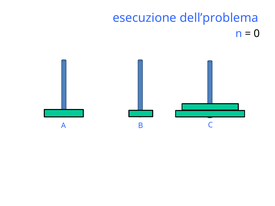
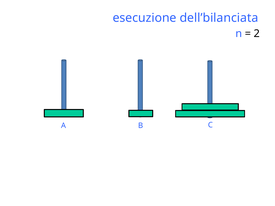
dell’problema: dell’problema -> dell’bilanciata
0: 0 -> 2
